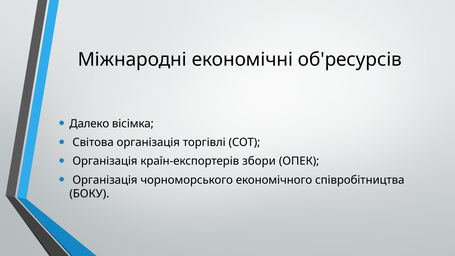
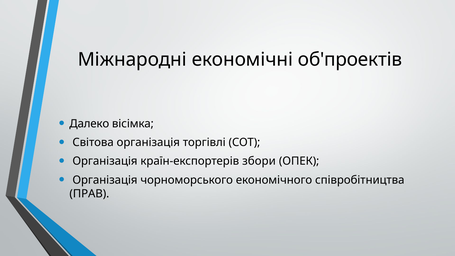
об'ресурсів: об'ресурсів -> об'проектів
БОКУ: БОКУ -> ПРАВ
